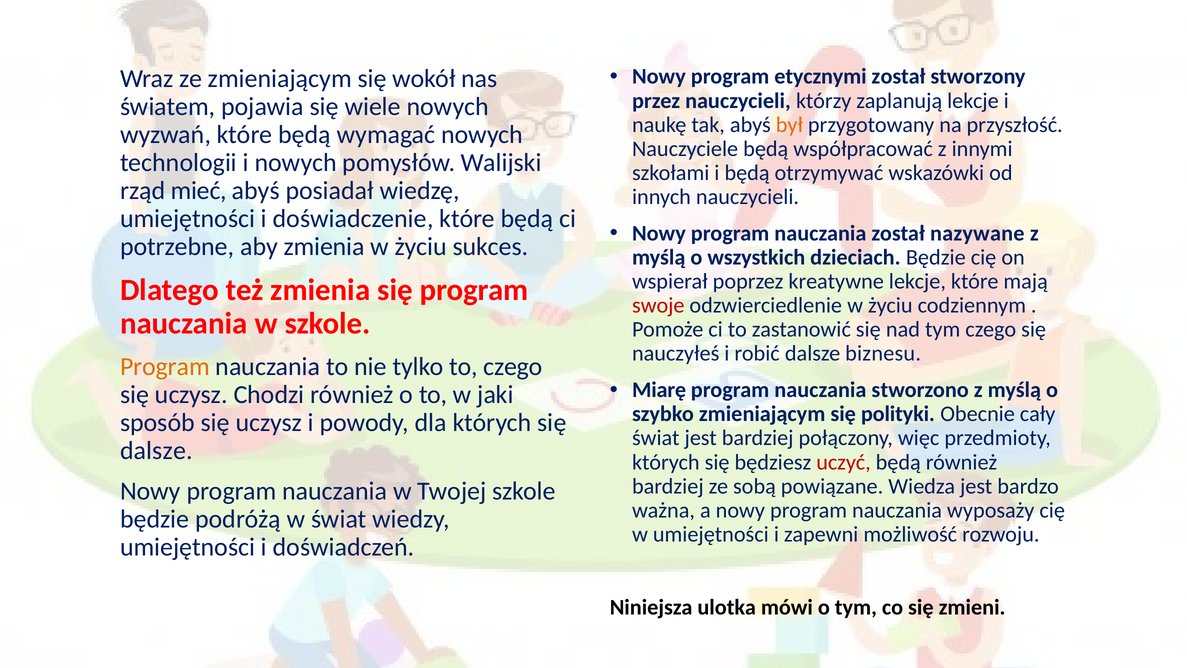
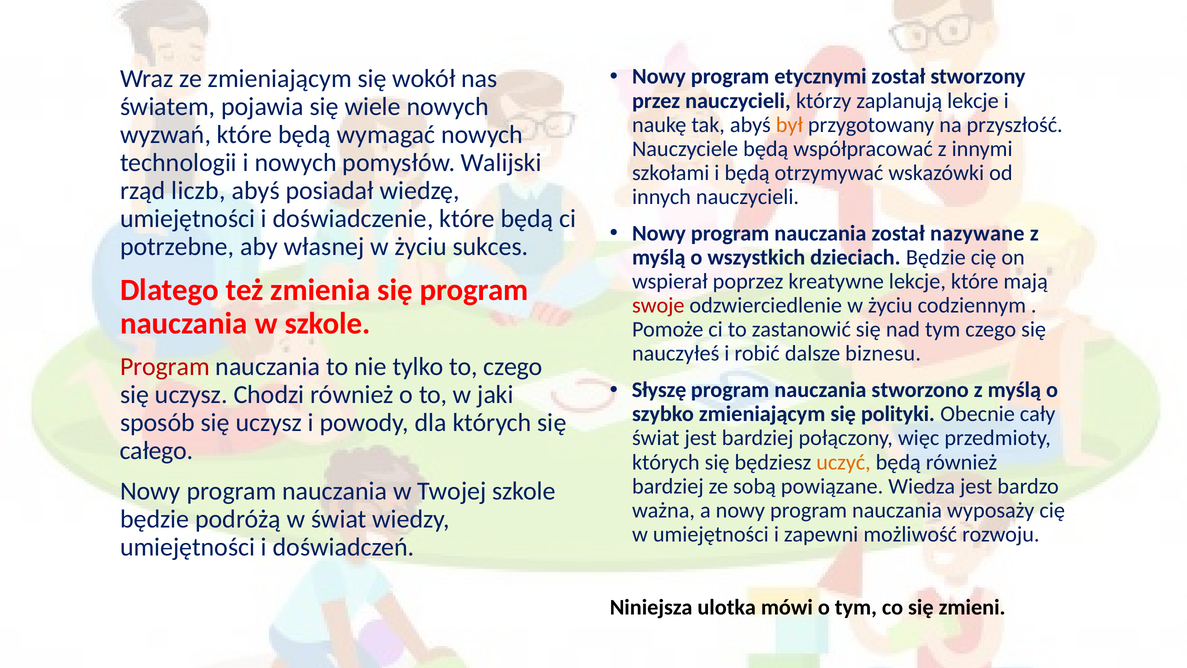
mieć: mieć -> liczb
aby zmienia: zmienia -> własnej
Program at (165, 366) colour: orange -> red
Miarę: Miarę -> Słyszę
dalsze at (156, 450): dalsze -> całego
uczyć colour: red -> orange
